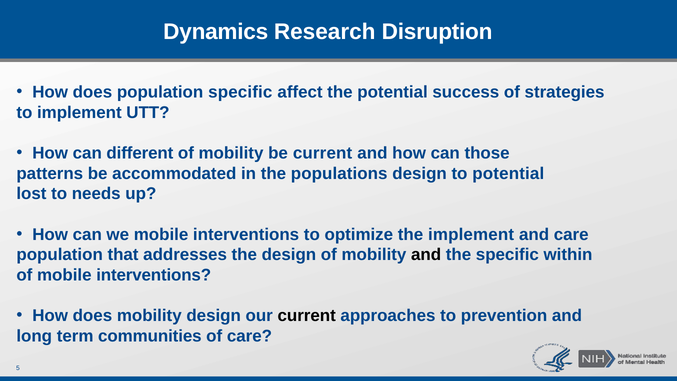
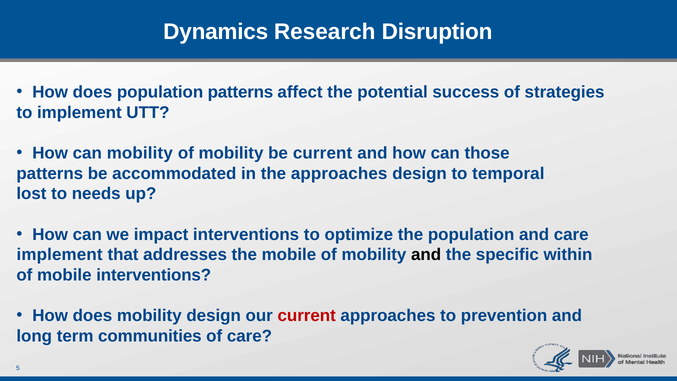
population specific: specific -> patterns
can different: different -> mobility
the populations: populations -> approaches
to potential: potential -> temporal
we mobile: mobile -> impact
the implement: implement -> population
population at (60, 255): population -> implement
the design: design -> mobile
current at (307, 316) colour: black -> red
